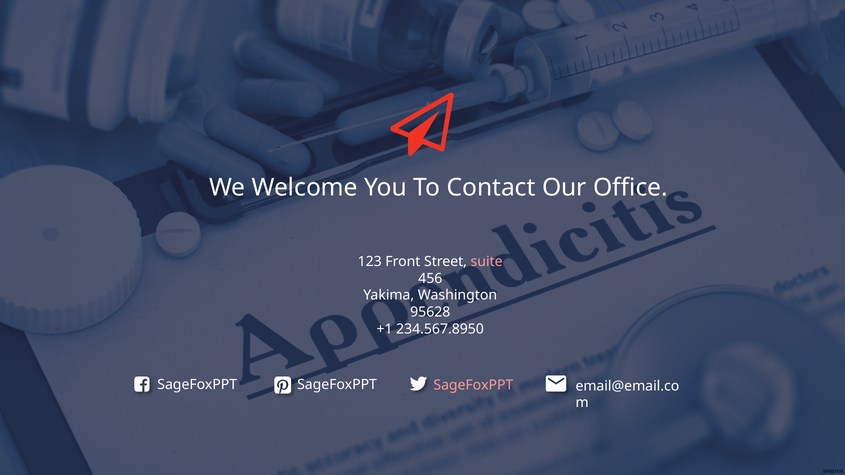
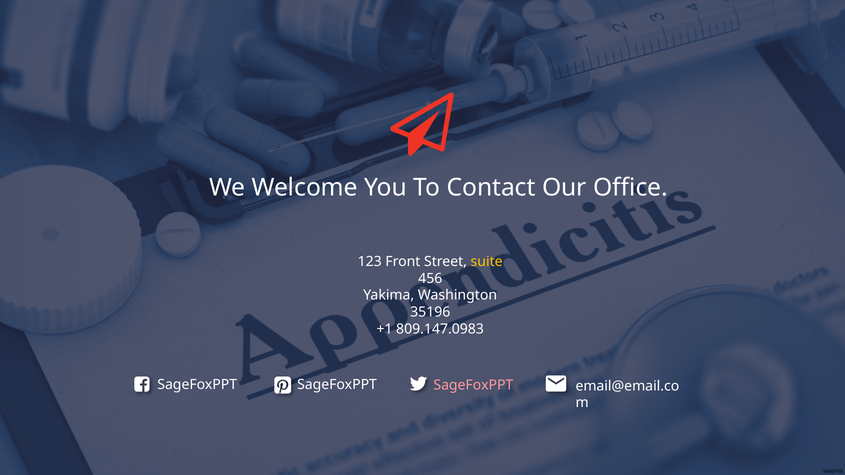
suite colour: pink -> yellow
95628: 95628 -> 35196
234.567.8950: 234.567.8950 -> 809.147.0983
